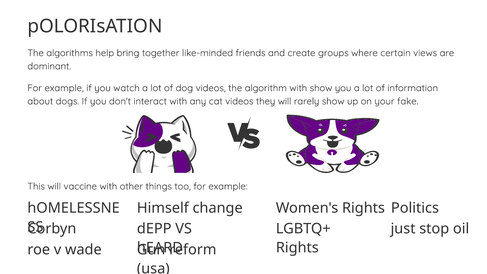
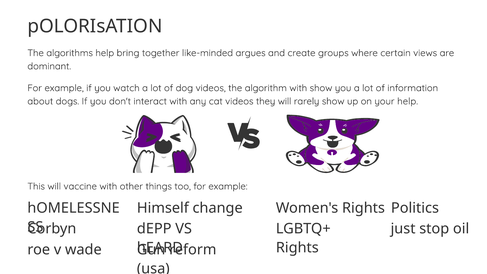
friends: friends -> argues
your fake: fake -> help
